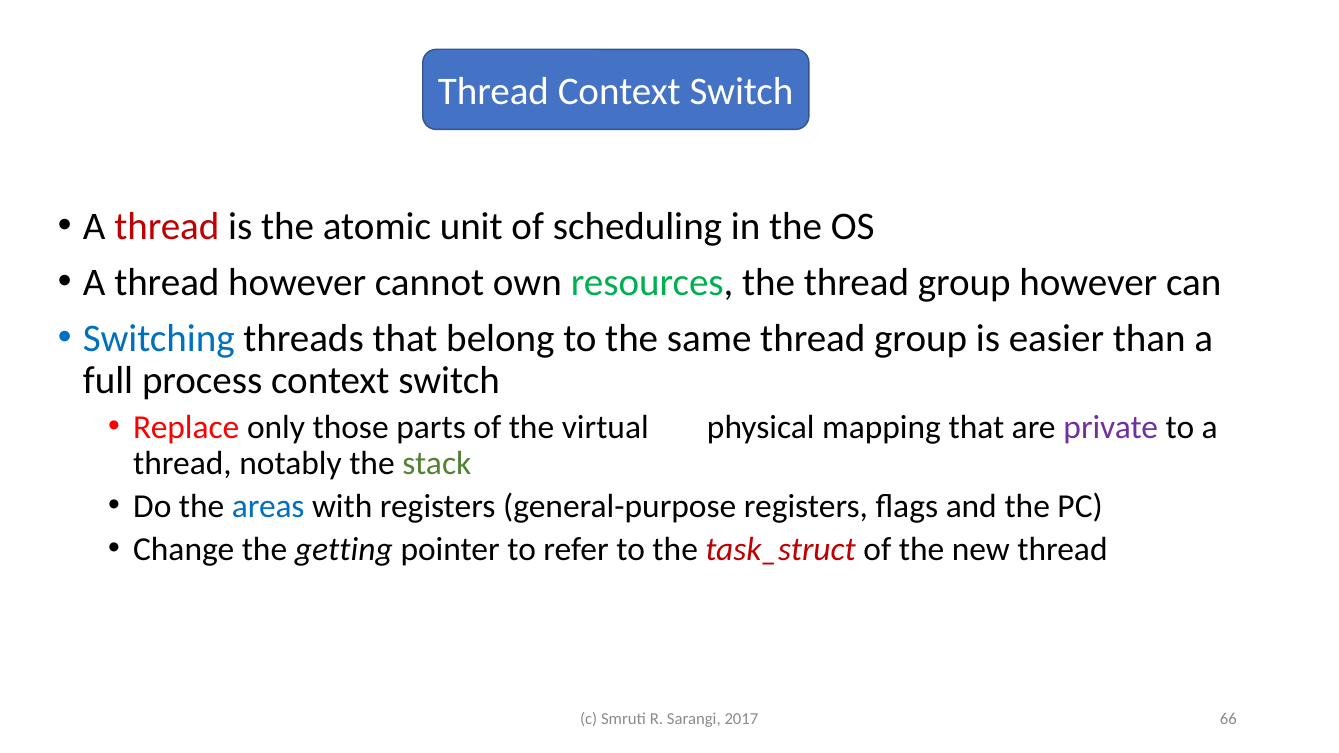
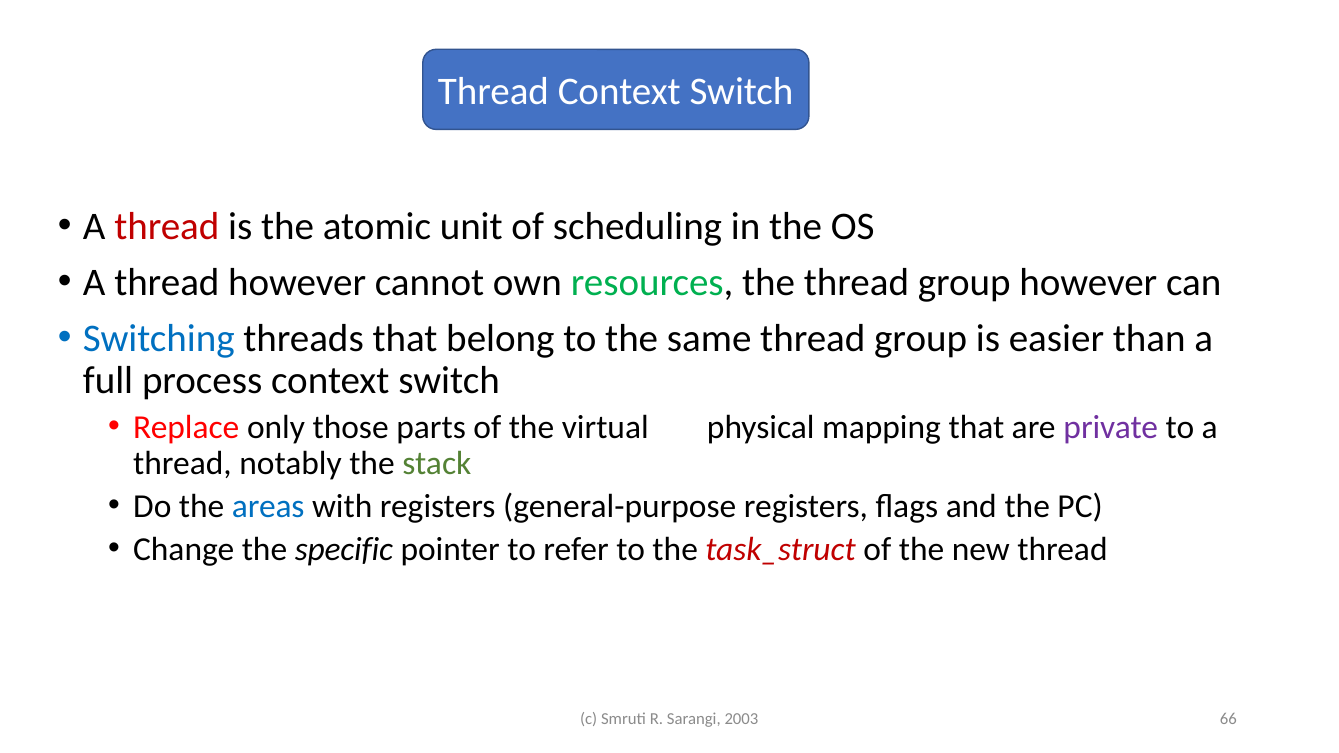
getting: getting -> specific
2017: 2017 -> 2003
